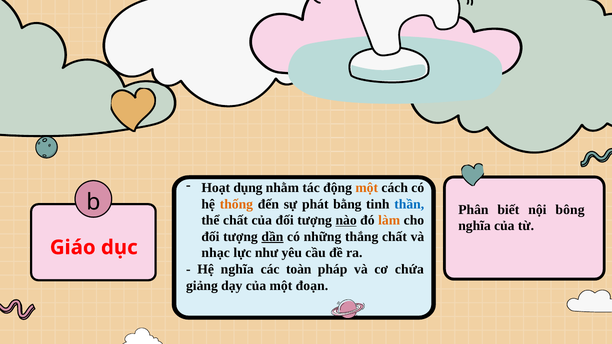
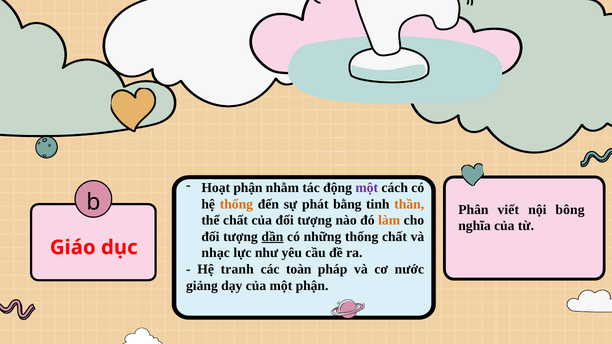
Hoạt dụng: dụng -> phận
một at (367, 188) colour: orange -> purple
thần colour: blue -> orange
biết: biết -> viết
nào underline: present -> none
những thắng: thắng -> thống
Hệ nghĩa: nghĩa -> tranh
chứa: chứa -> nước
một đoạn: đoạn -> phận
